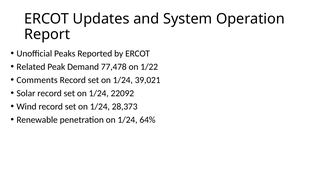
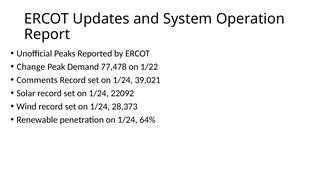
Related: Related -> Change
